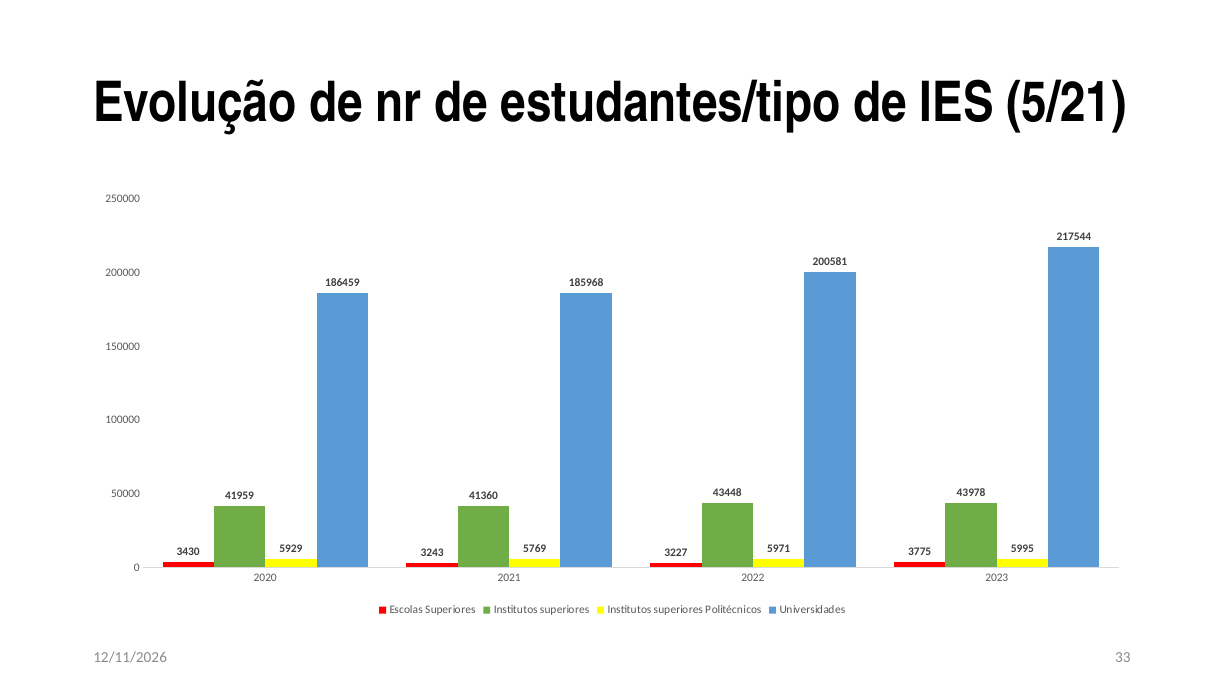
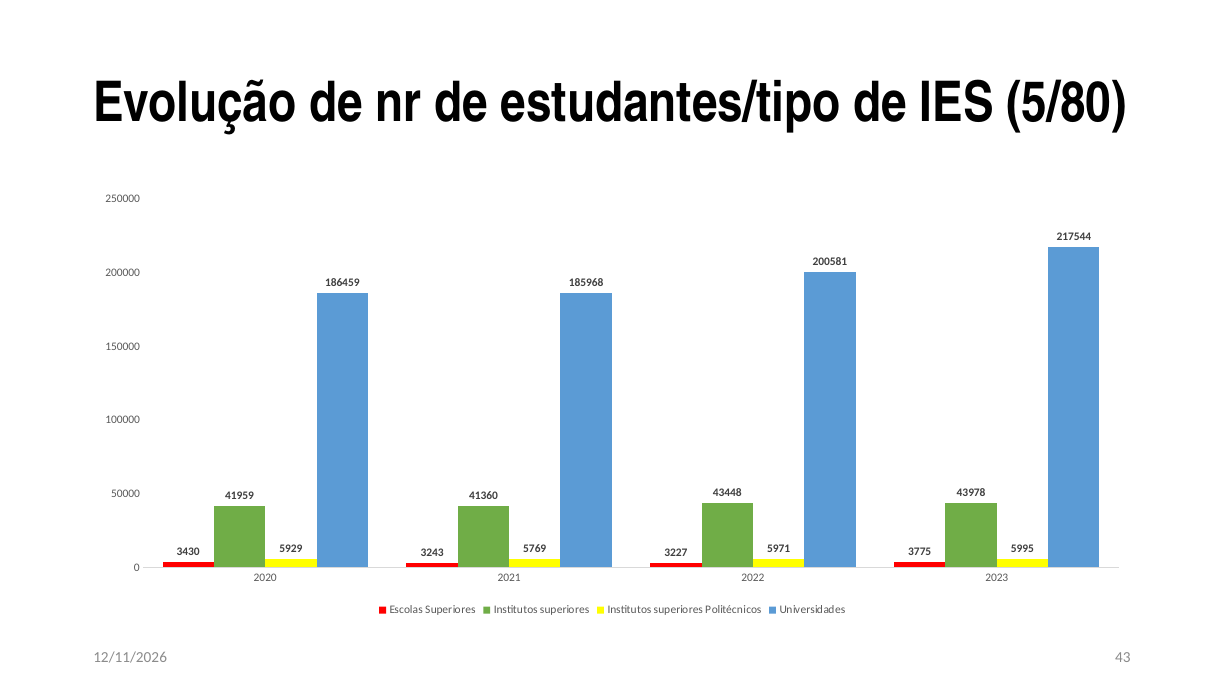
5/21: 5/21 -> 5/80
33: 33 -> 43
